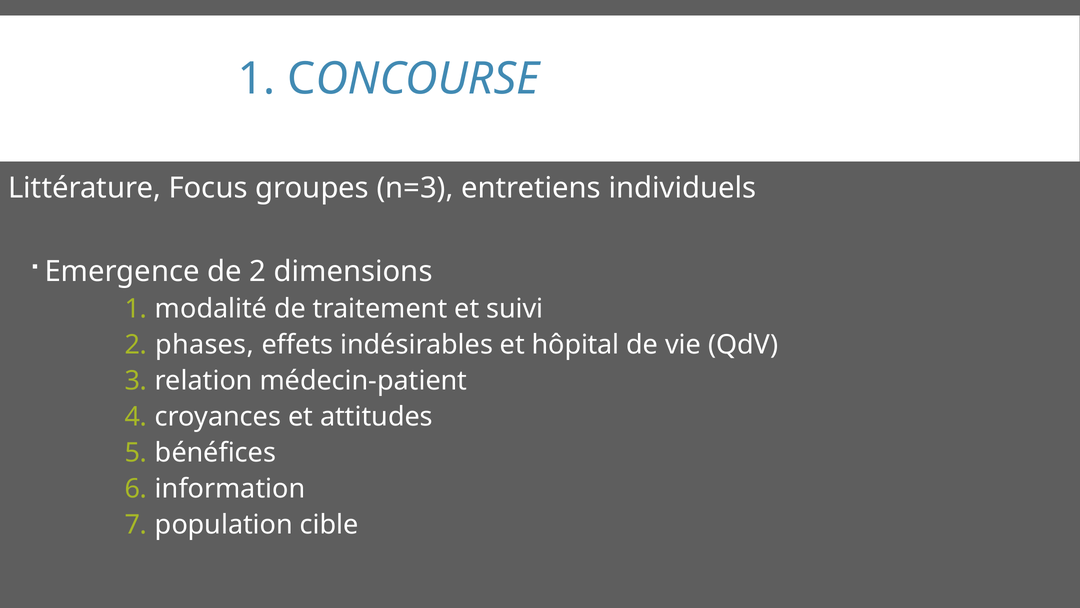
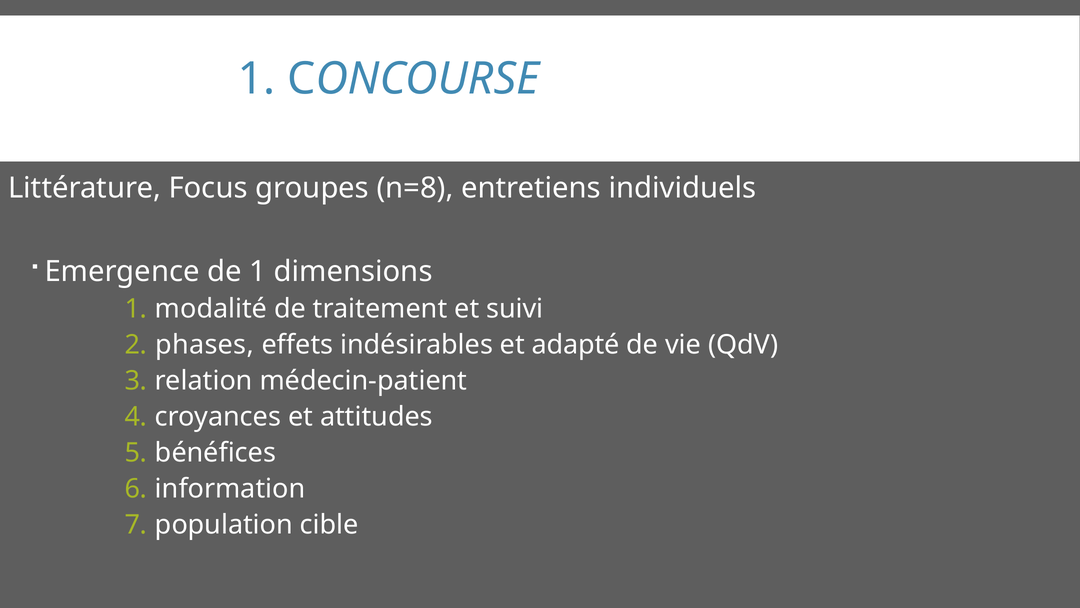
n=3: n=3 -> n=8
de 2: 2 -> 1
hôpital: hôpital -> adapté
